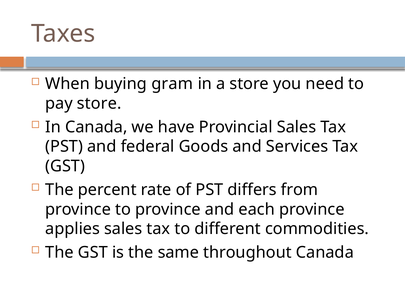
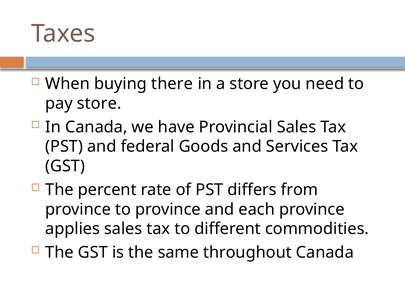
gram: gram -> there
